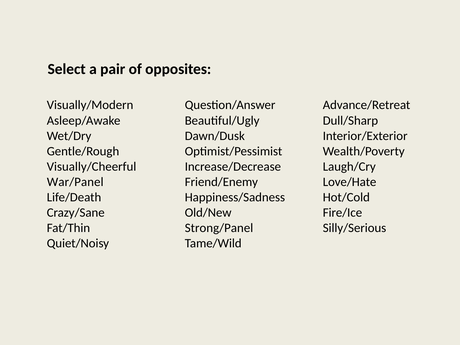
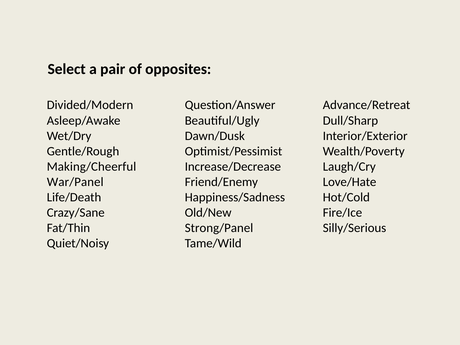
Visually/Modern: Visually/Modern -> Divided/Modern
Visually/Cheerful: Visually/Cheerful -> Making/Cheerful
